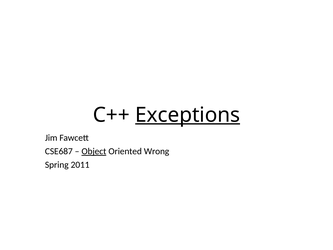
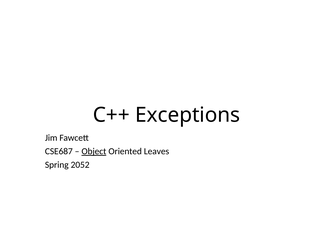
Exceptions underline: present -> none
Wrong: Wrong -> Leaves
2011: 2011 -> 2052
